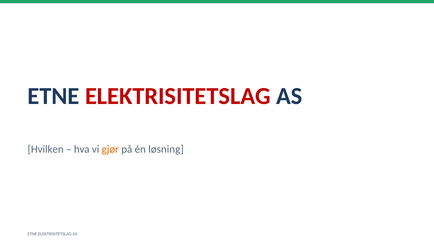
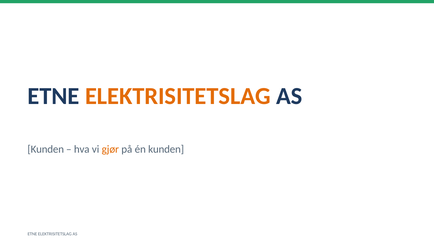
ELEKTRISITETSLAG at (178, 96) colour: red -> orange
Hvilken at (46, 149): Hvilken -> Kunden
én løsning: løsning -> kunden
